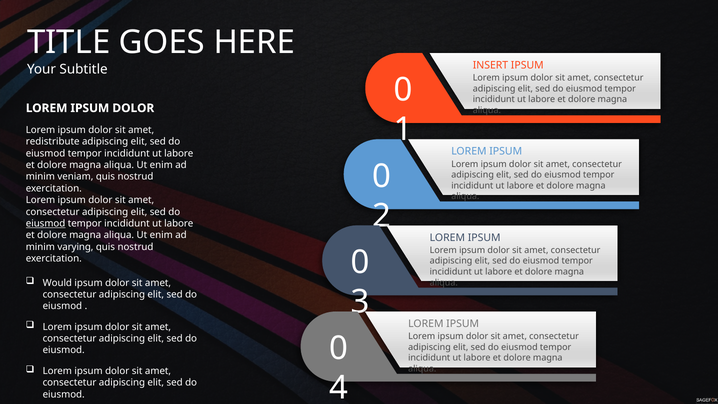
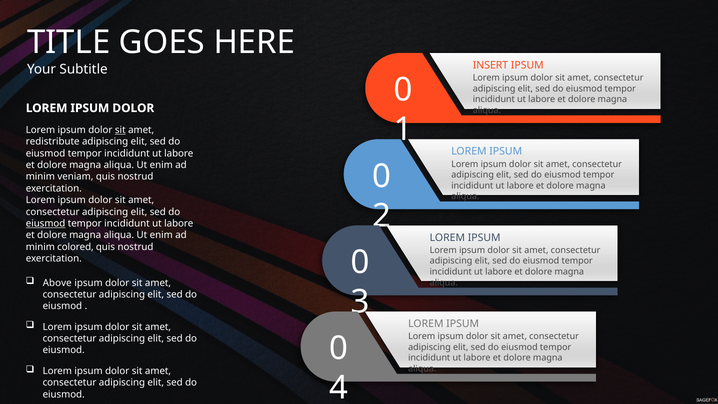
sit at (120, 130) underline: none -> present
varying: varying -> colored
Would: Would -> Above
